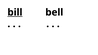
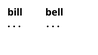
bill underline: present -> none
